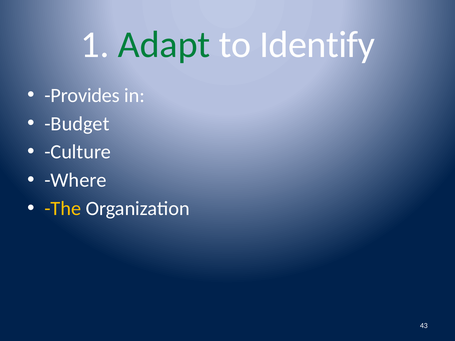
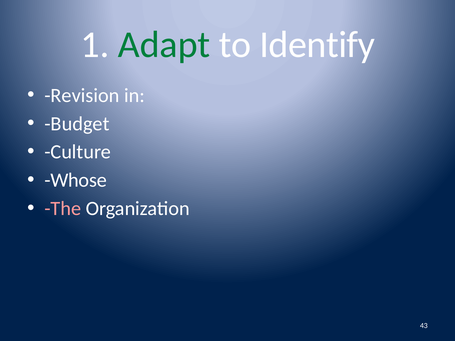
Provides: Provides -> Revision
Where: Where -> Whose
The colour: yellow -> pink
